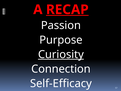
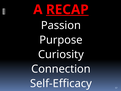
Curiosity underline: present -> none
